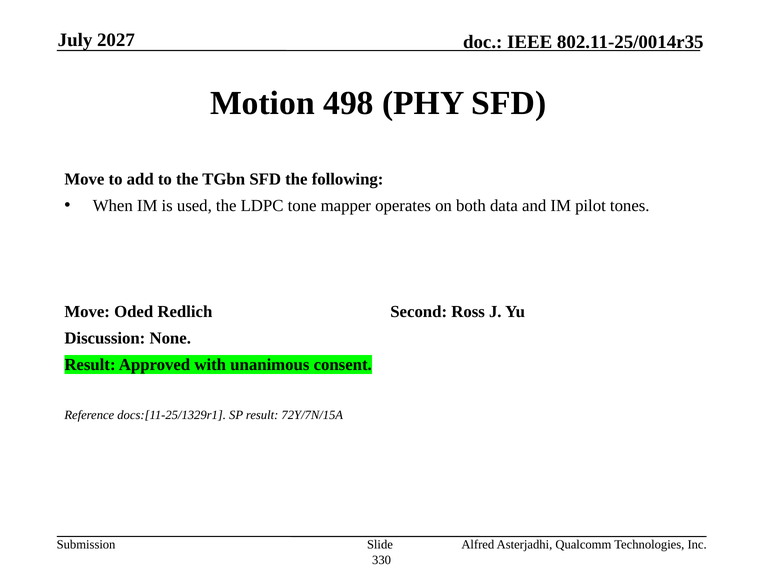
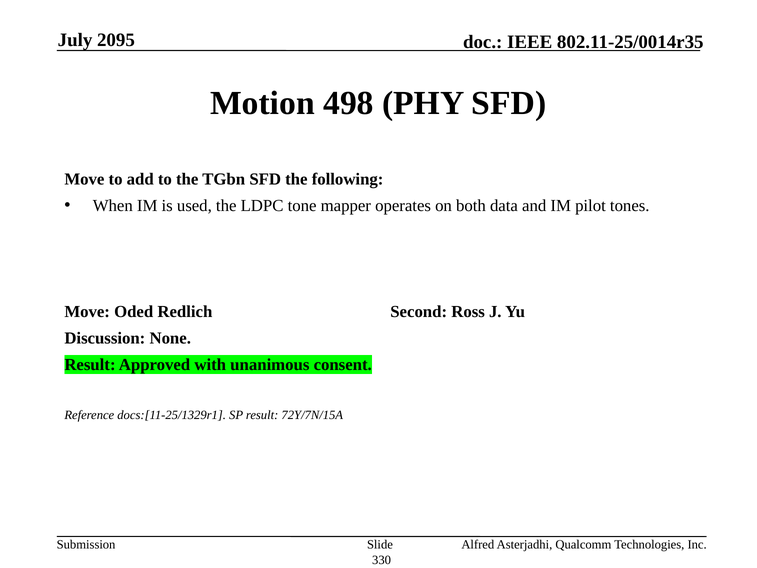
2027: 2027 -> 2095
